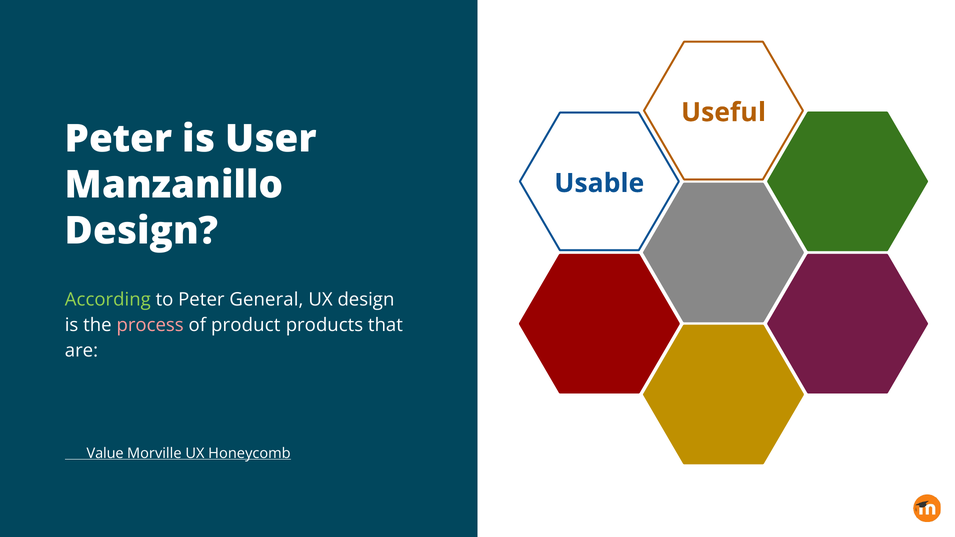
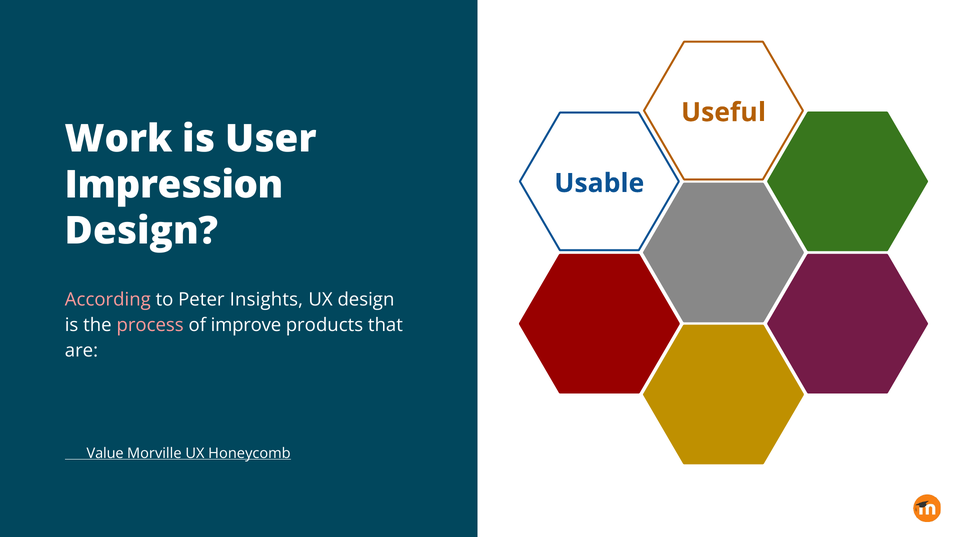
Peter at (119, 139): Peter -> Work
Manzanillo: Manzanillo -> Impression
According colour: light green -> pink
General: General -> Insights
of product: product -> improve
